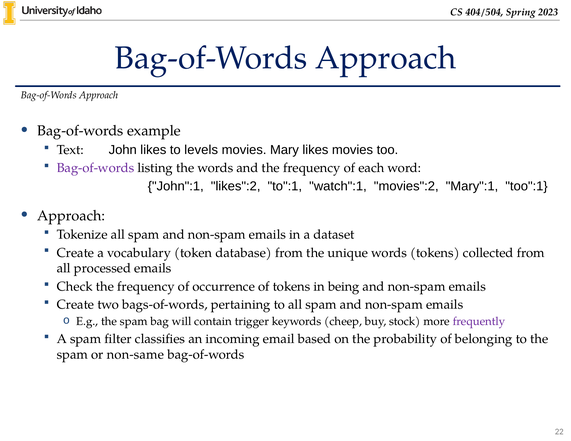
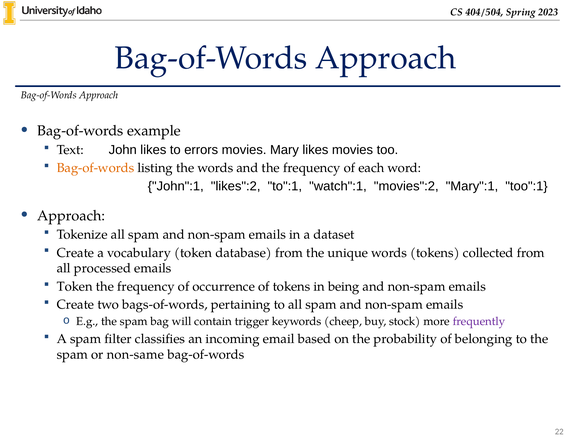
levels: levels -> errors
Bag-of-words at (95, 168) colour: purple -> orange
Check at (75, 287): Check -> Token
